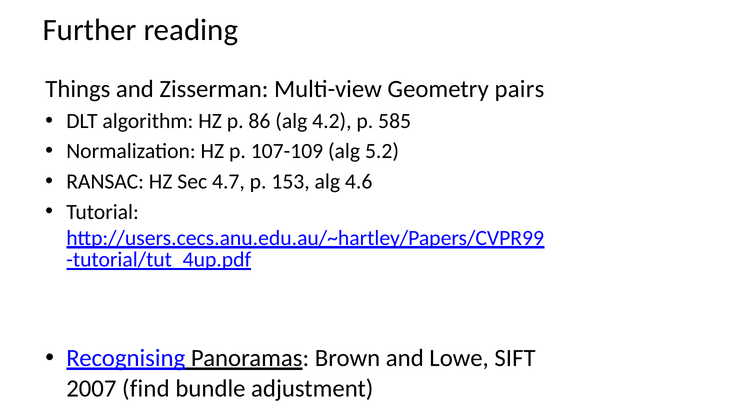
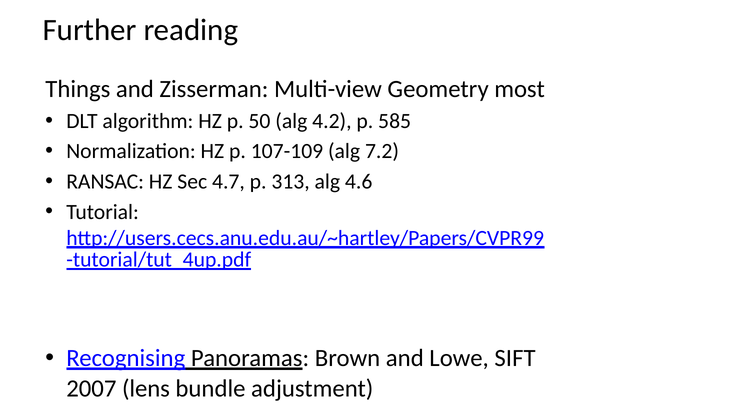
pairs: pairs -> most
86: 86 -> 50
5.2: 5.2 -> 7.2
153: 153 -> 313
find: find -> lens
